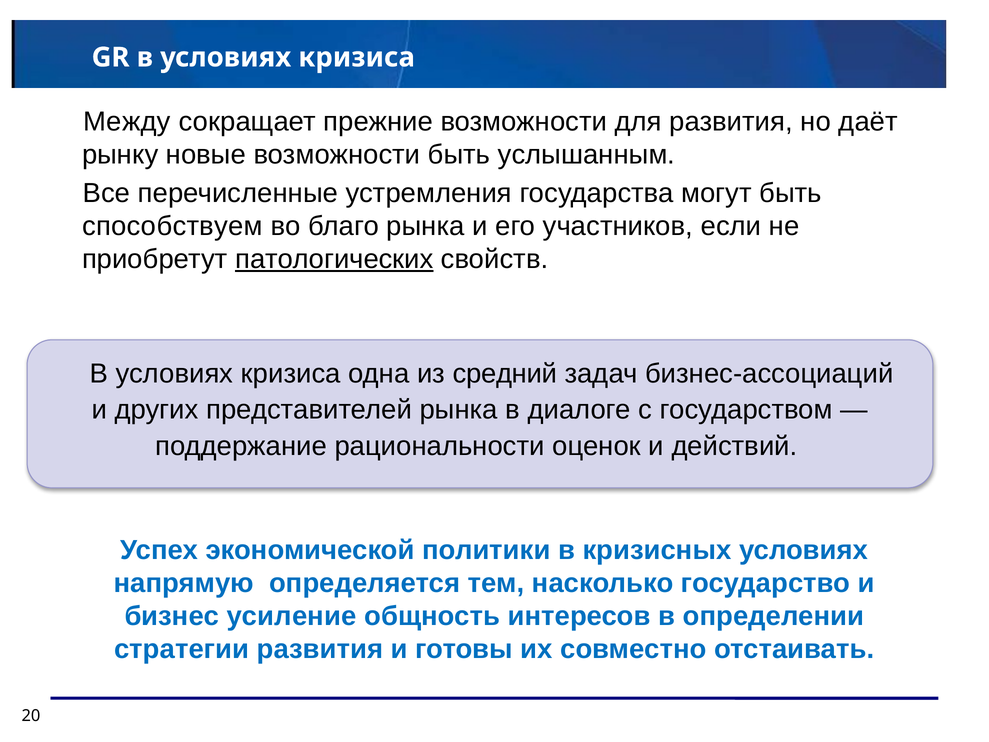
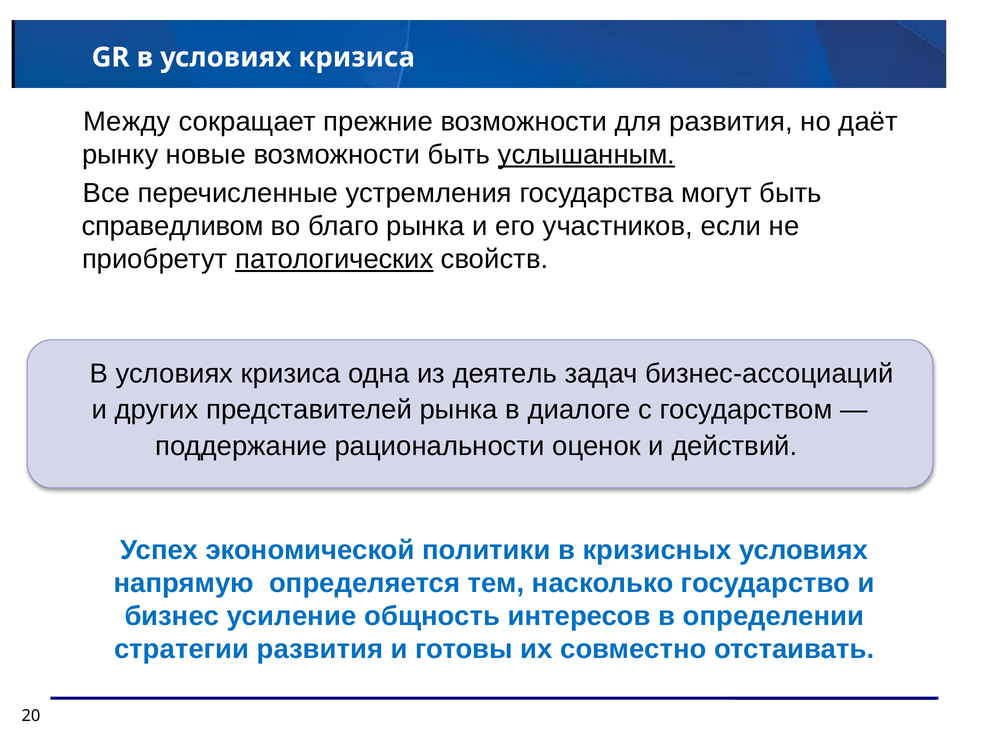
услышанным underline: none -> present
способствуем: способствуем -> справедливом
средний: средний -> деятель
